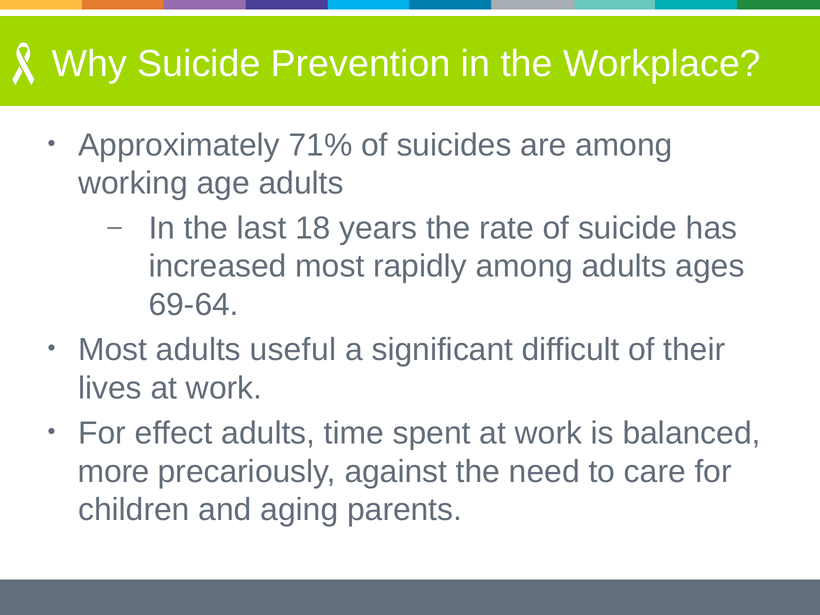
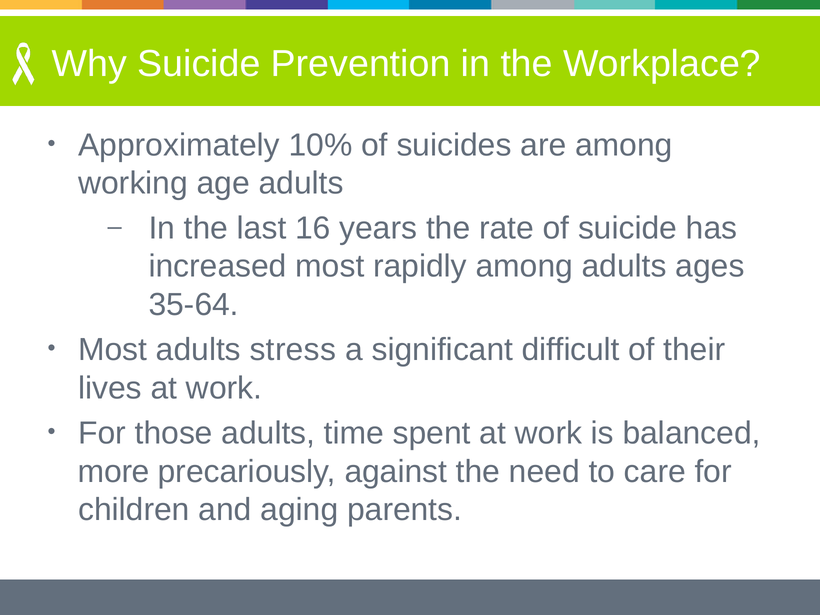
71%: 71% -> 10%
18: 18 -> 16
69-64: 69-64 -> 35-64
useful: useful -> stress
effect: effect -> those
